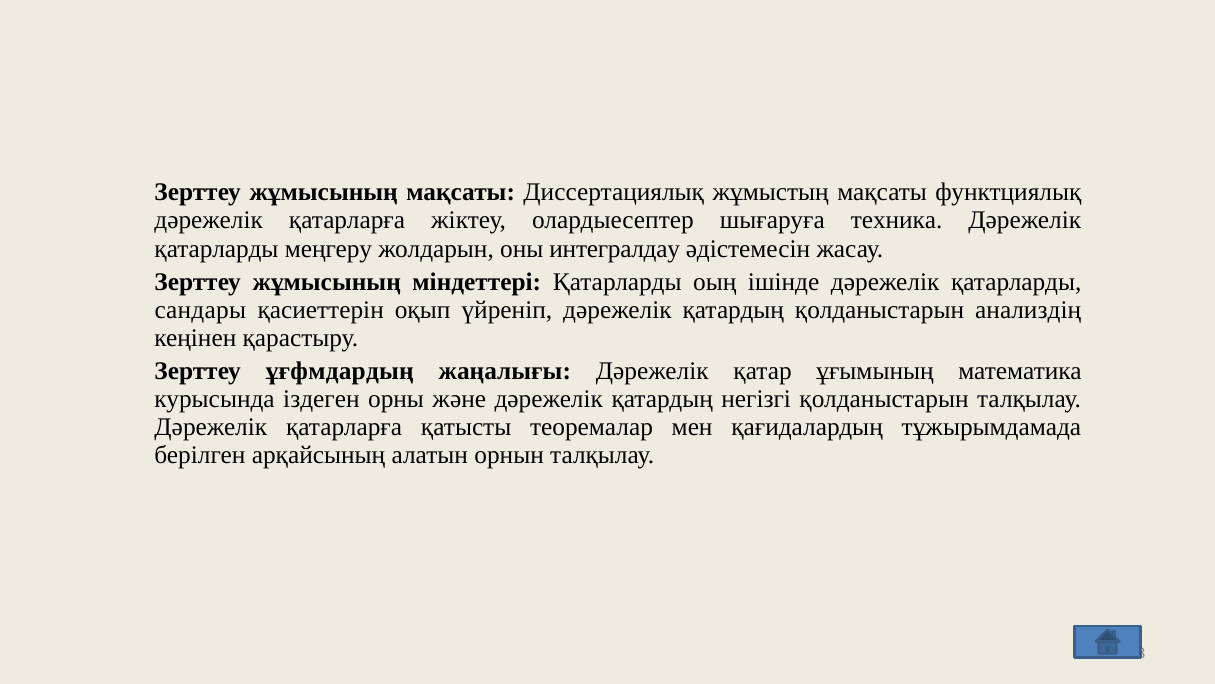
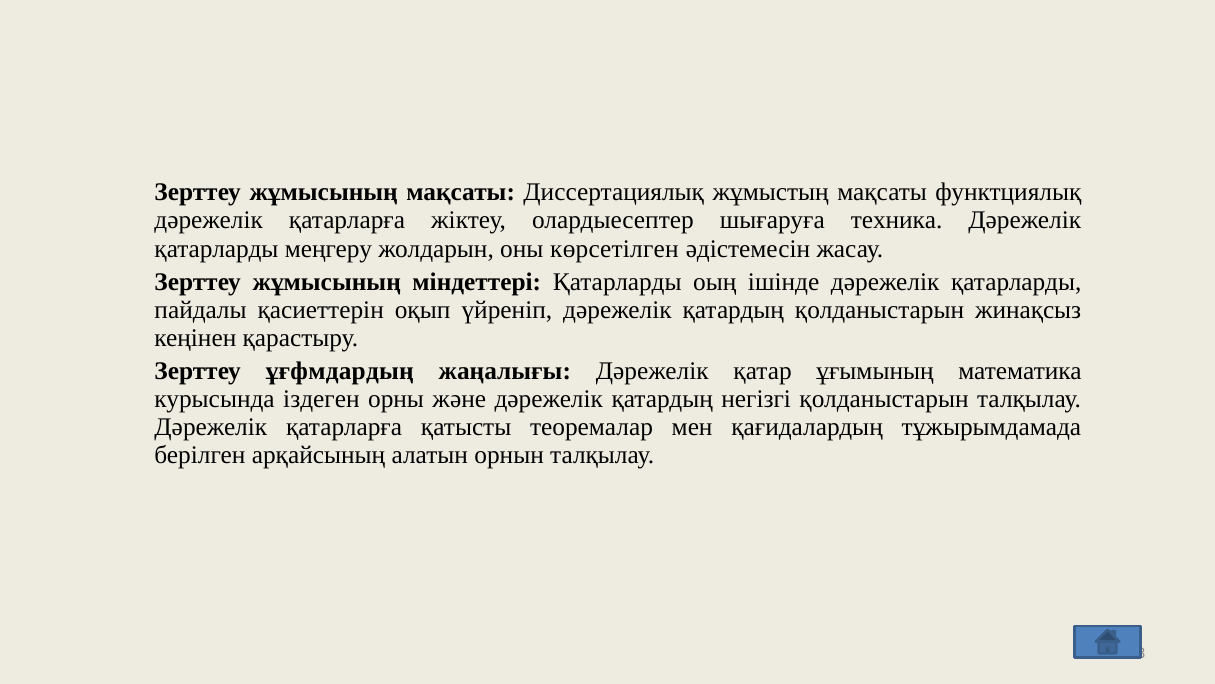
интeгралдaу: интeгралдaу -> көрсетілген
сандары: сандары -> пайдалы
анализдің: анализдің -> жинaқсыз
